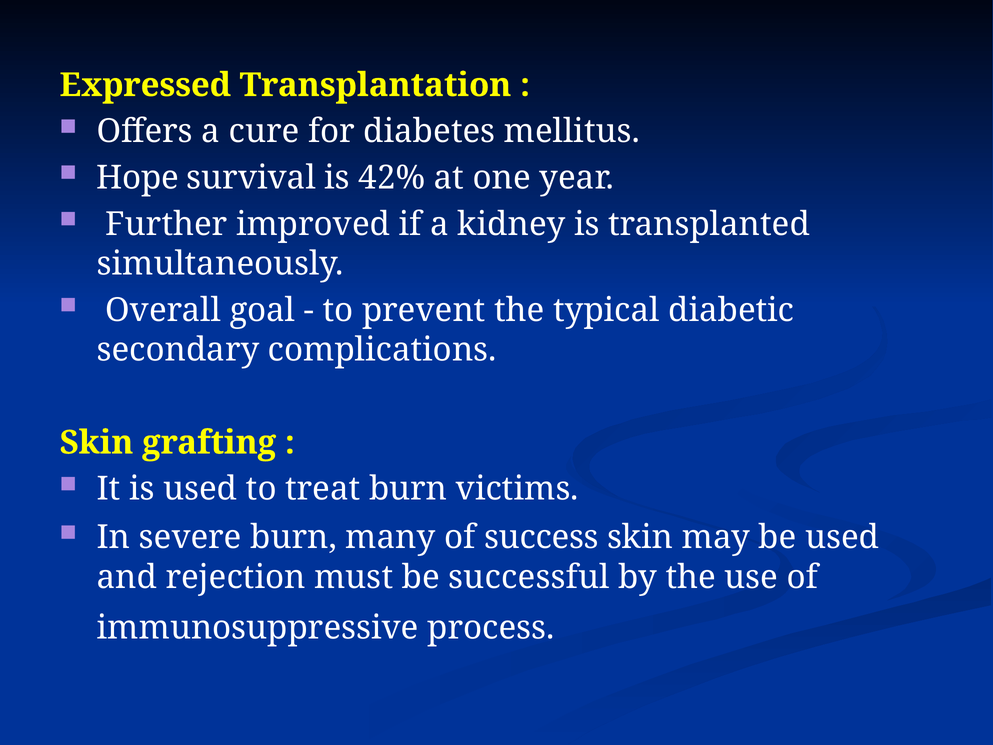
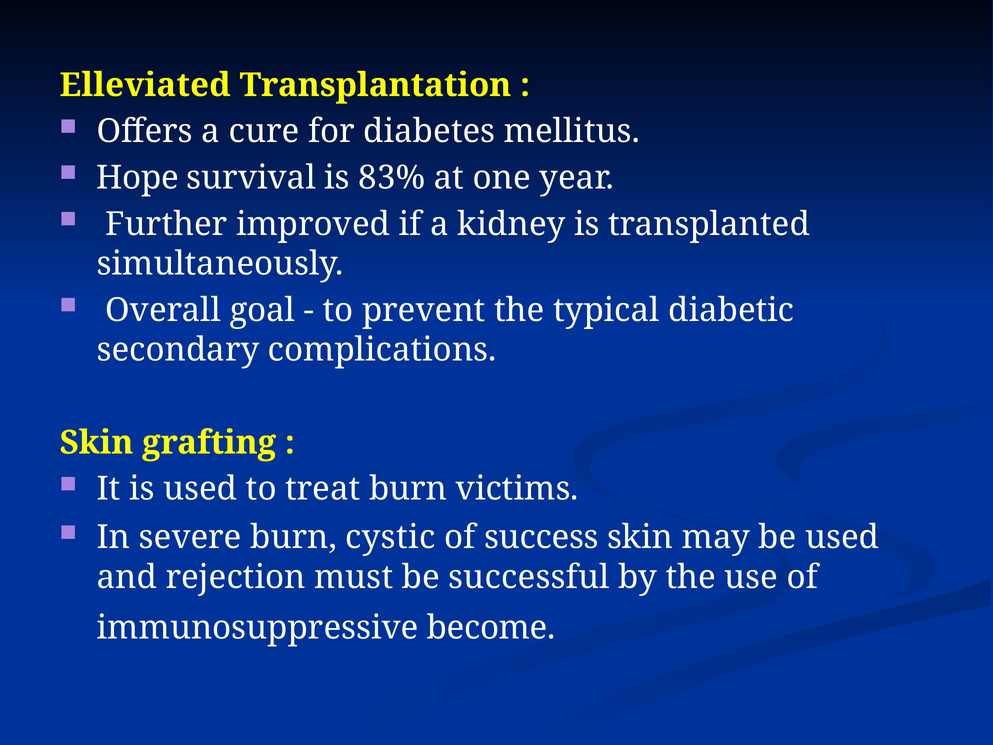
Expressed: Expressed -> Elleviated
42%: 42% -> 83%
many: many -> cystic
process: process -> become
